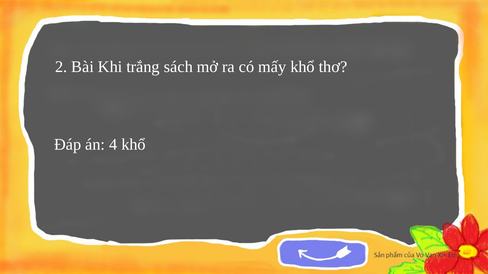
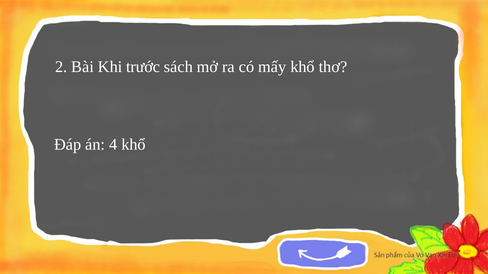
trắng: trắng -> trước
